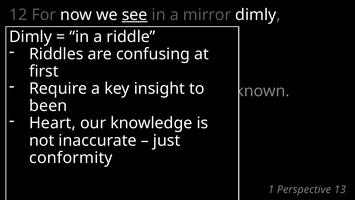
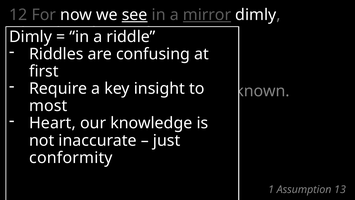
mirror underline: none -> present
been at (48, 106): been -> most
Perspective: Perspective -> Assumption
